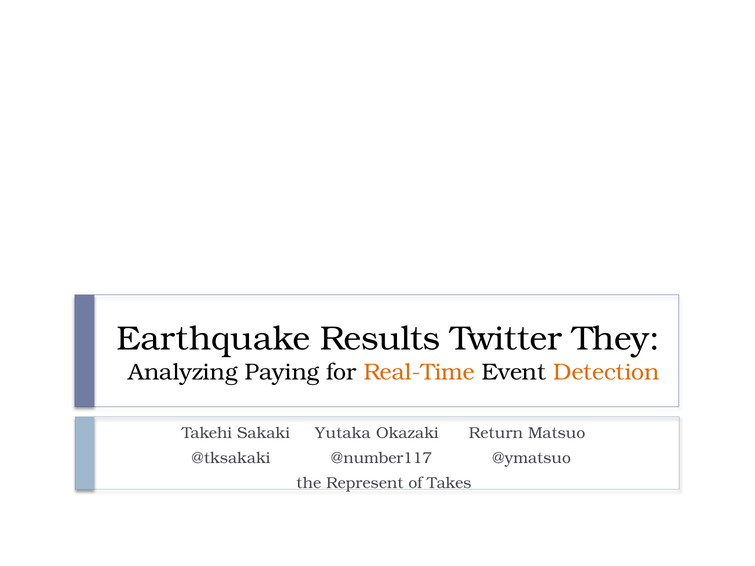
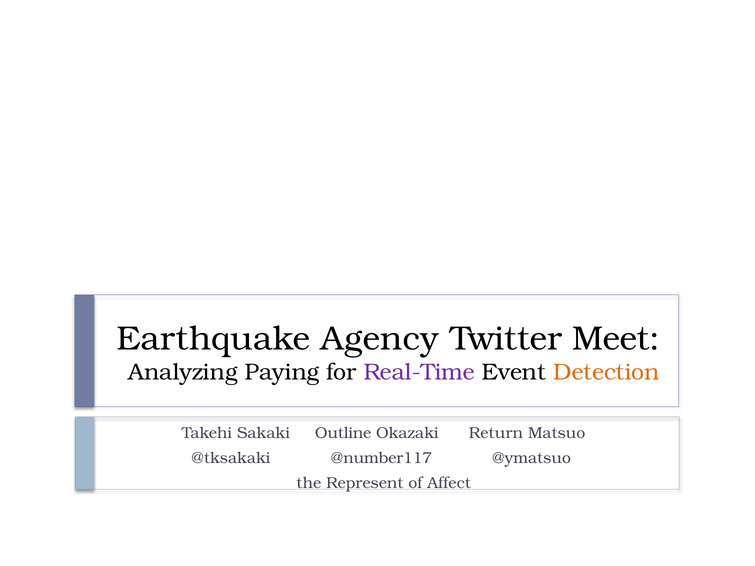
Results: Results -> Agency
They: They -> Meet
Real-Time colour: orange -> purple
Yutaka: Yutaka -> Outline
Takes: Takes -> Affect
